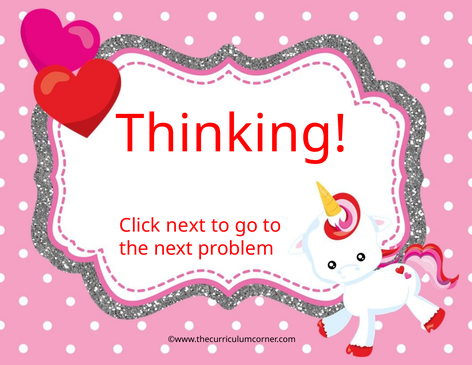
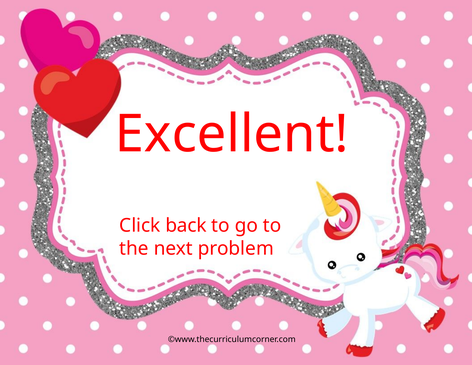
Thinking: Thinking -> Excellent
Click next: next -> back
